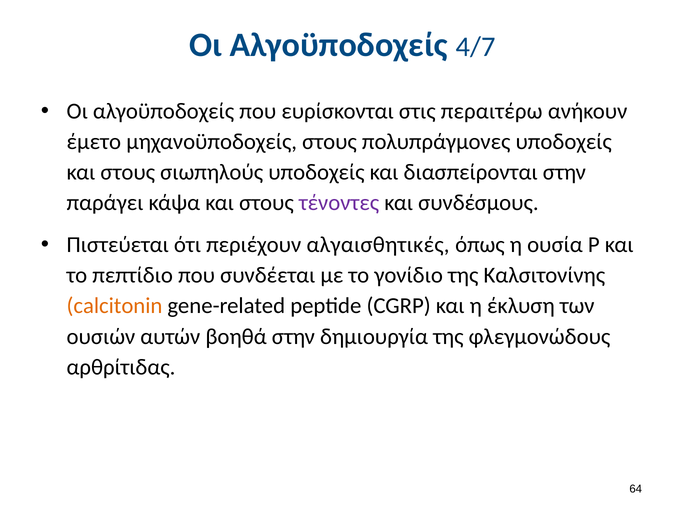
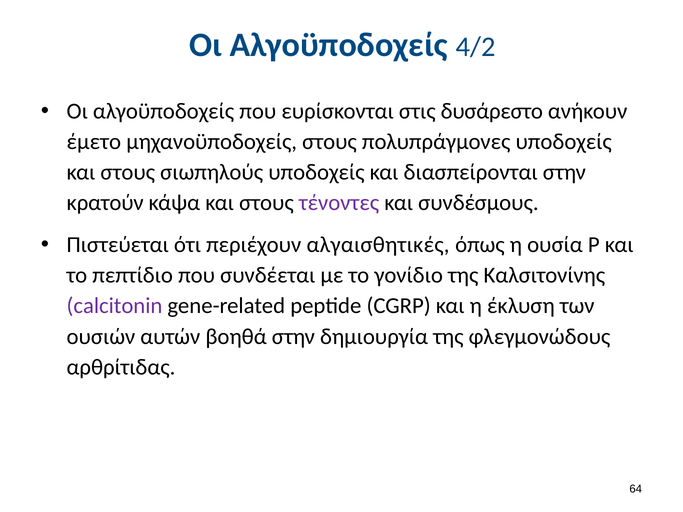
4/7: 4/7 -> 4/2
περαιτέρω: περαιτέρω -> δυσάρεστο
παράγει: παράγει -> κρατούν
calcitonin colour: orange -> purple
